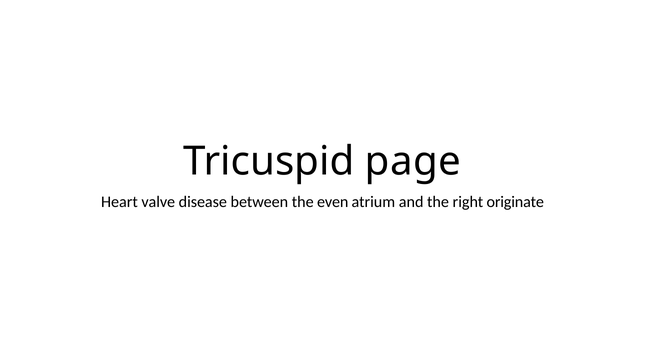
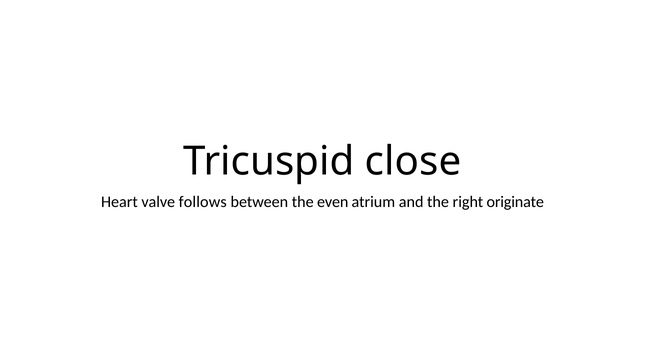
page: page -> close
disease: disease -> follows
